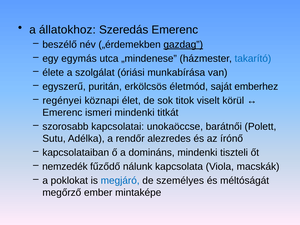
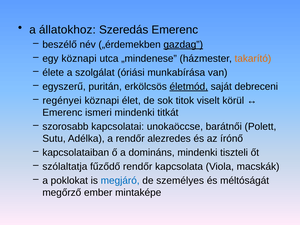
egy egymás: egymás -> köznapi
takarító colour: blue -> orange
életmód underline: none -> present
emberhez: emberhez -> debreceni
nemzedék: nemzedék -> szólaltatja
fűződő nálunk: nálunk -> rendőr
